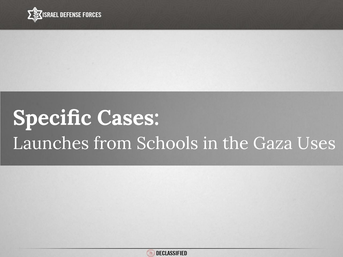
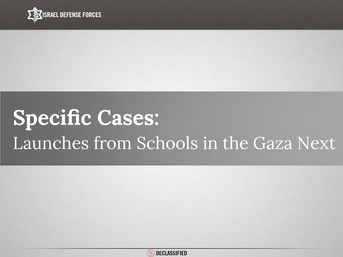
Uses: Uses -> Next
